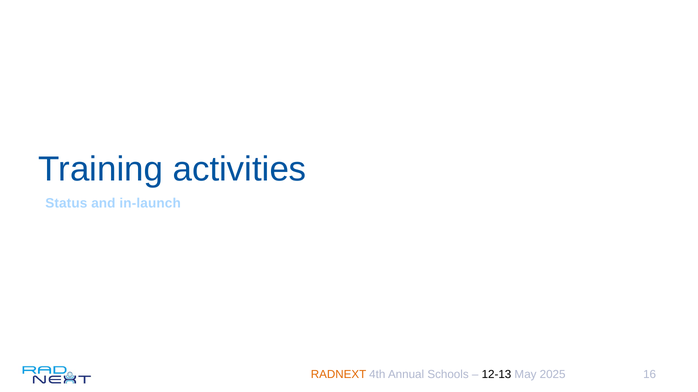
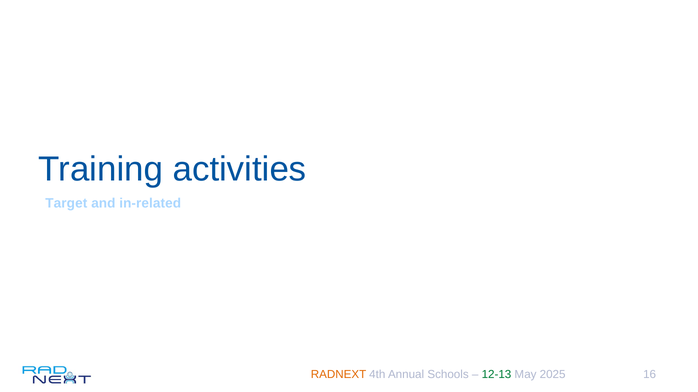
Status: Status -> Target
in-launch: in-launch -> in-related
12-13 colour: black -> green
